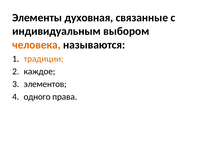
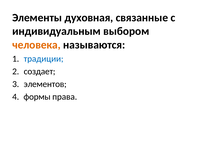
традиции colour: orange -> blue
каждое: каждое -> создает
одного: одного -> формы
